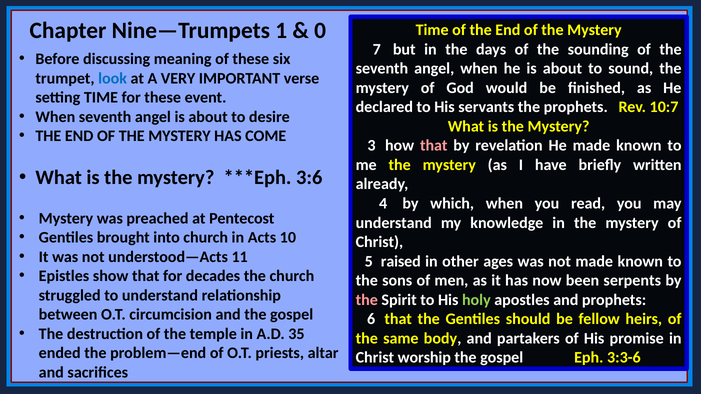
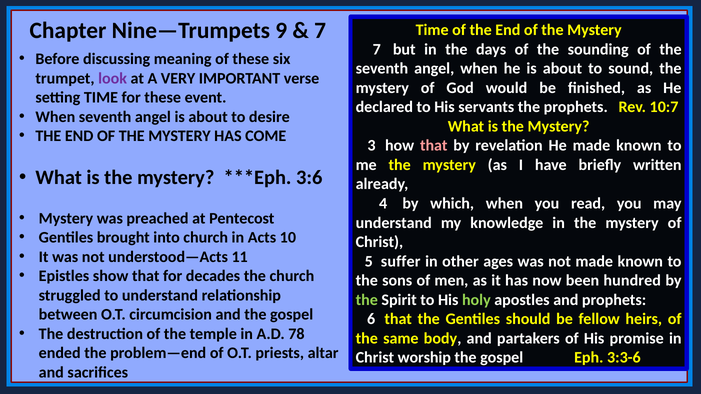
1: 1 -> 9
0 at (320, 30): 0 -> 7
look colour: blue -> purple
raised: raised -> suffer
serpents: serpents -> hundred
the at (367, 300) colour: pink -> light green
35: 35 -> 78
